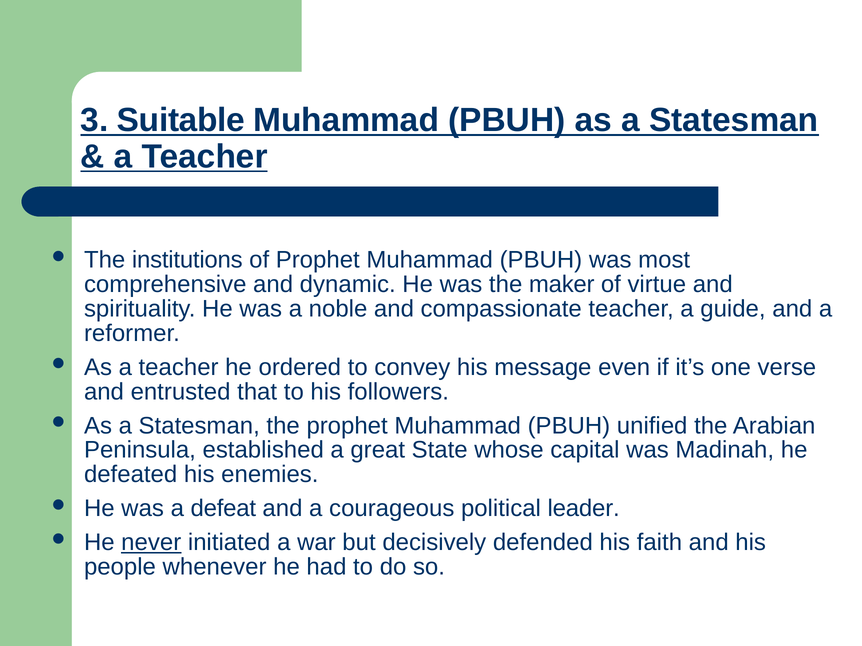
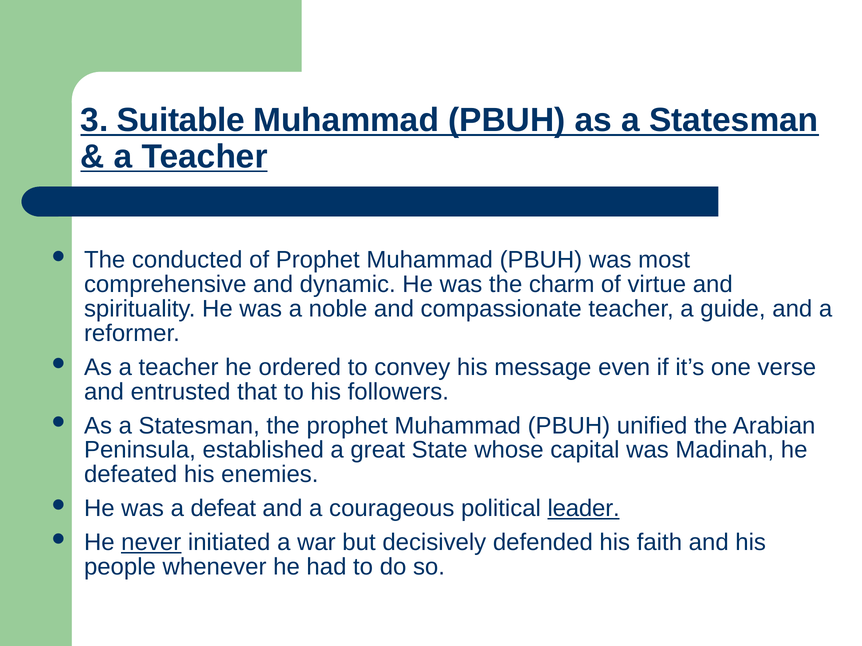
institutions: institutions -> conducted
maker: maker -> charm
leader underline: none -> present
